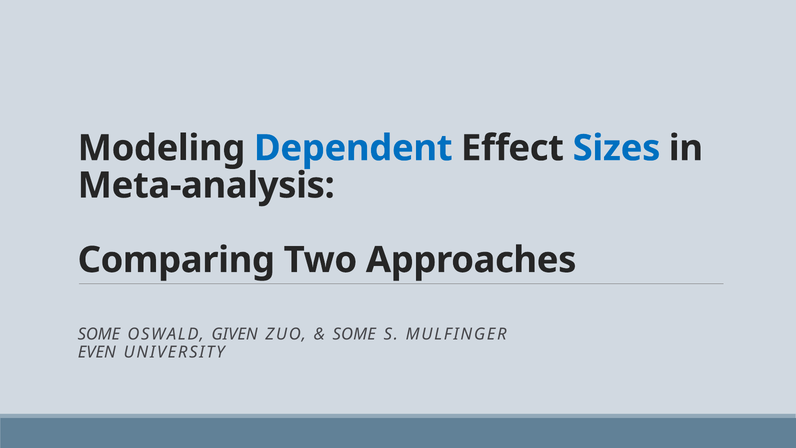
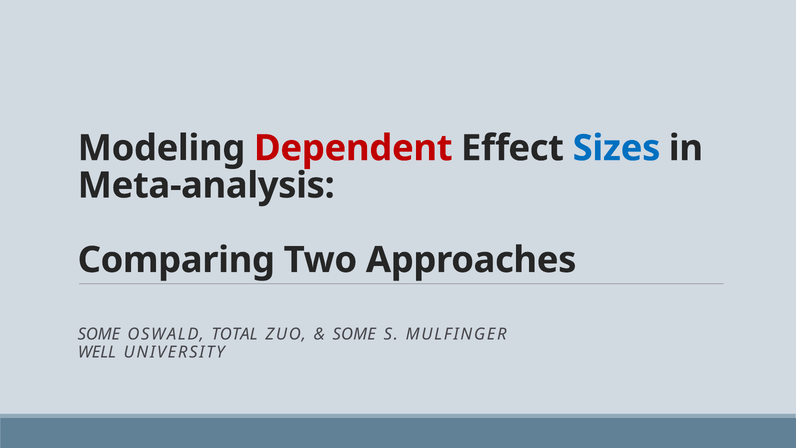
Dependent colour: blue -> red
GIVEN: GIVEN -> TOTAL
EVEN: EVEN -> WELL
